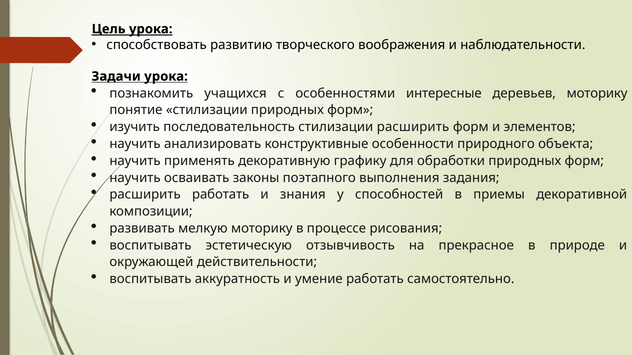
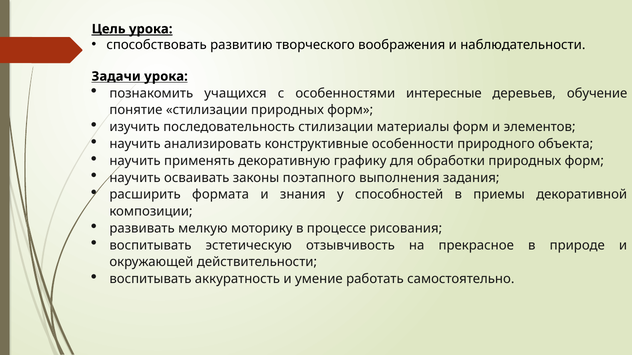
деревьев моторику: моторику -> обучение
стилизации расширить: расширить -> материалы
расширить работать: работать -> формата
